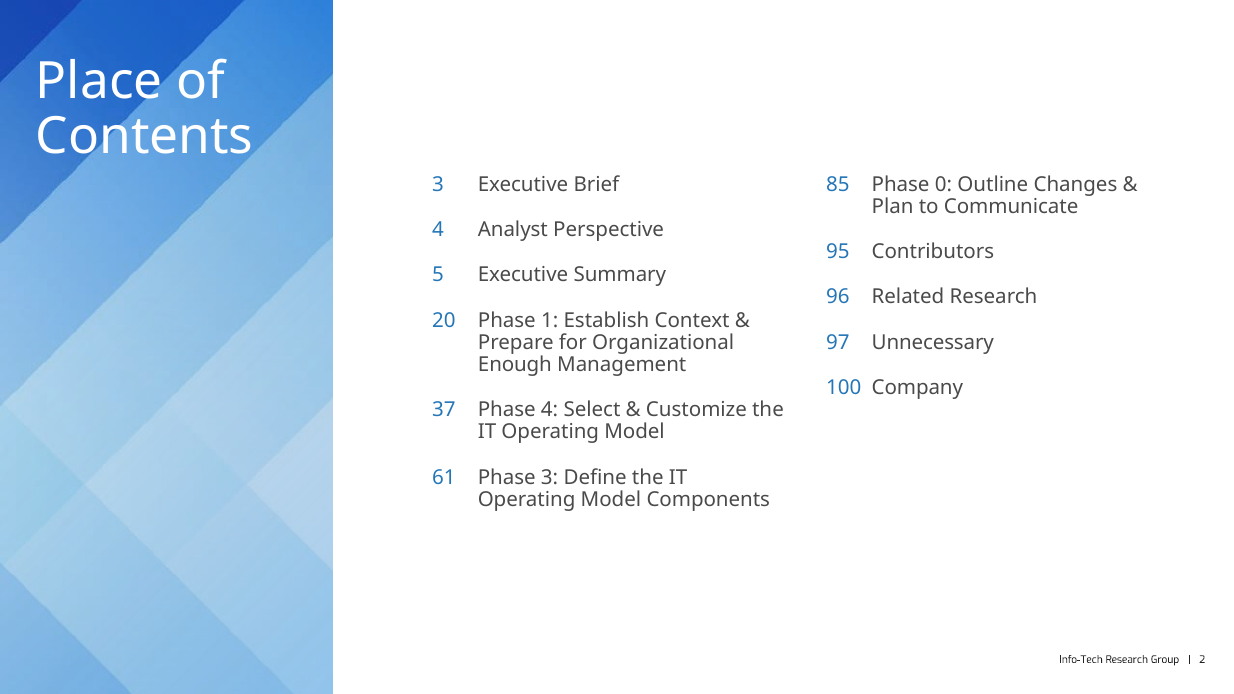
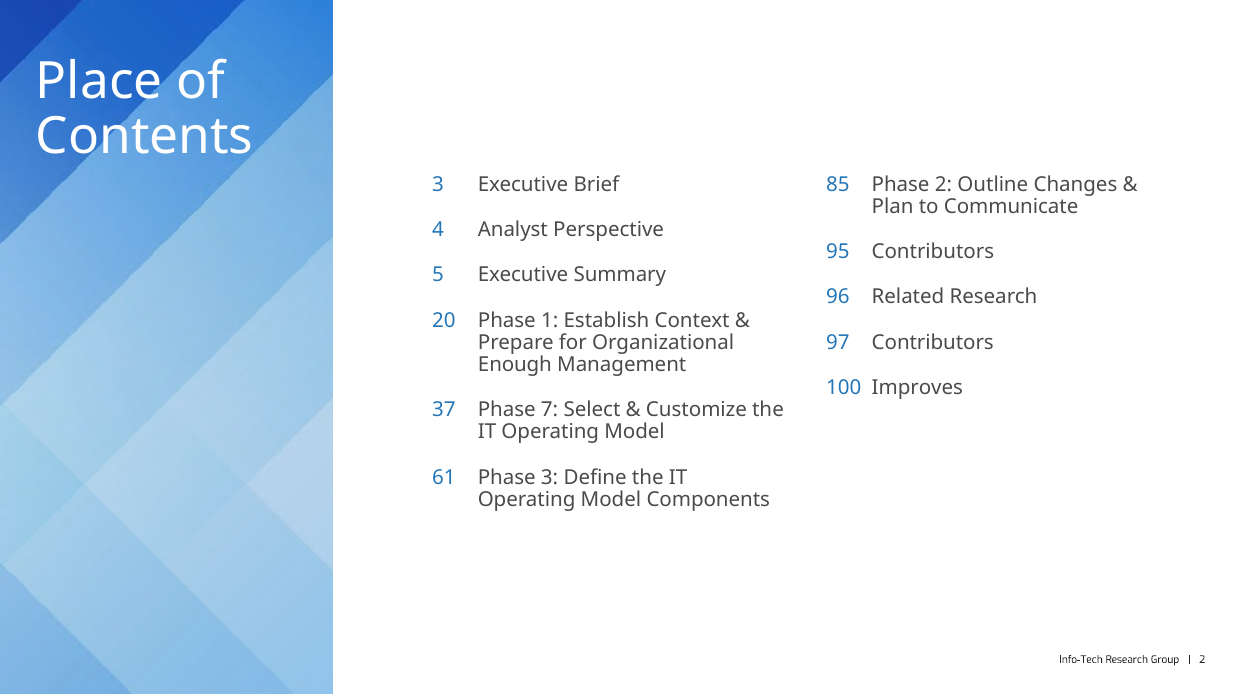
Phase 0: 0 -> 2
97 Unnecessary: Unnecessary -> Contributors
Company: Company -> Improves
Phase 4: 4 -> 7
